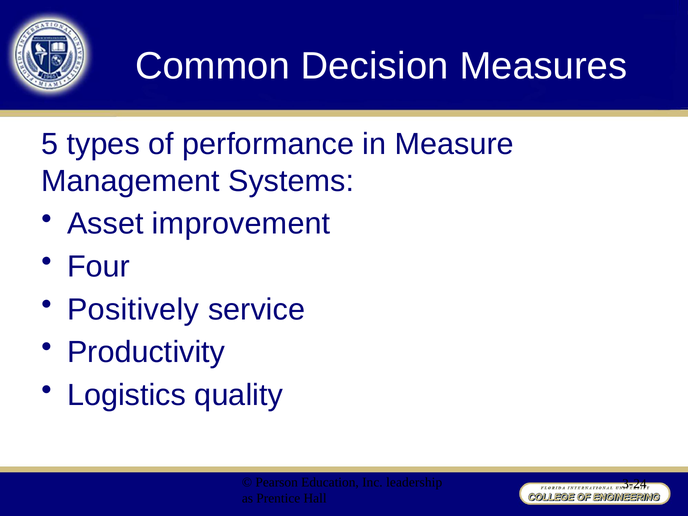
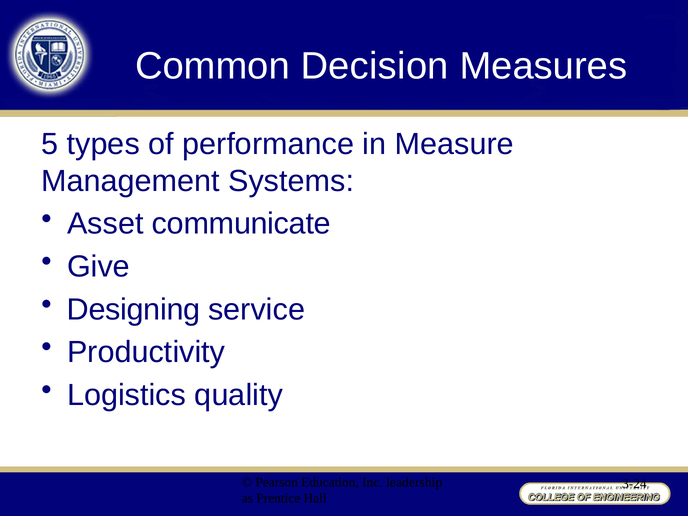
improvement: improvement -> communicate
Four: Four -> Give
Positively: Positively -> Designing
